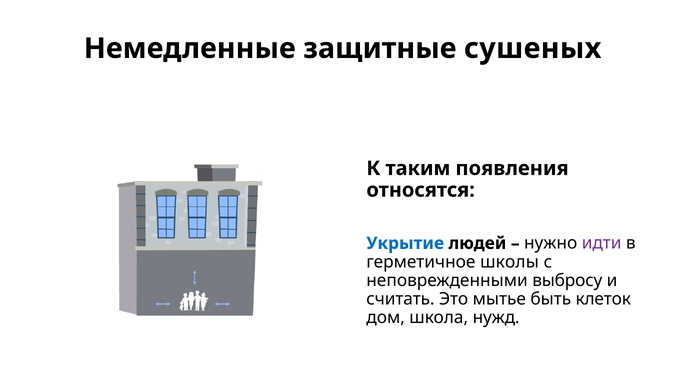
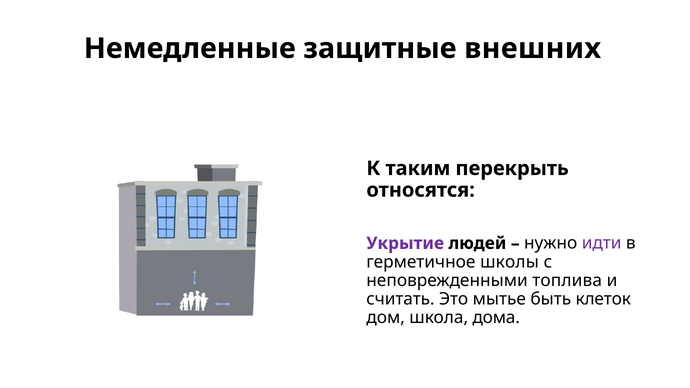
сушеных: сушеных -> внешних
появления: появления -> перекрыть
Укрытие colour: blue -> purple
выбросу: выбросу -> топлива
нужд: нужд -> дома
